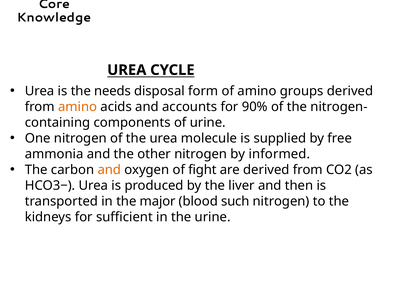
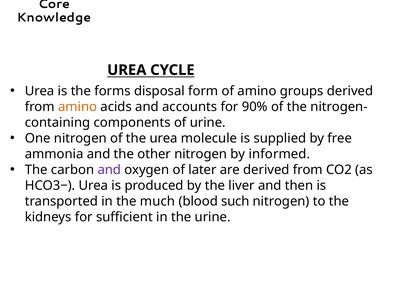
needs: needs -> forms
and at (109, 170) colour: orange -> purple
fight: fight -> later
major: major -> much
